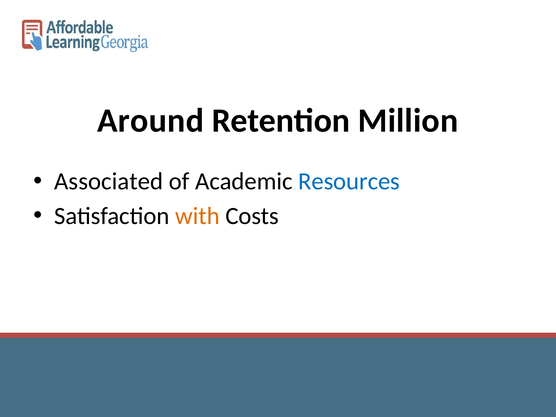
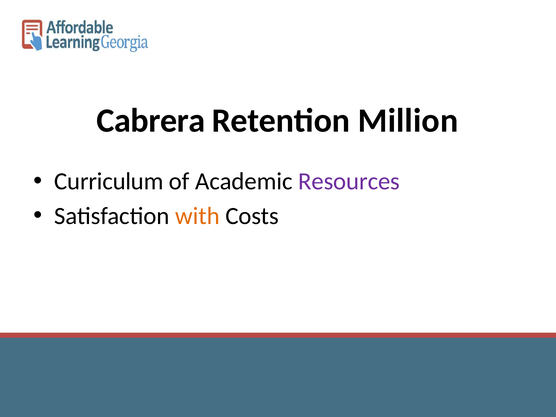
Around: Around -> Cabrera
Associated: Associated -> Curriculum
Resources colour: blue -> purple
